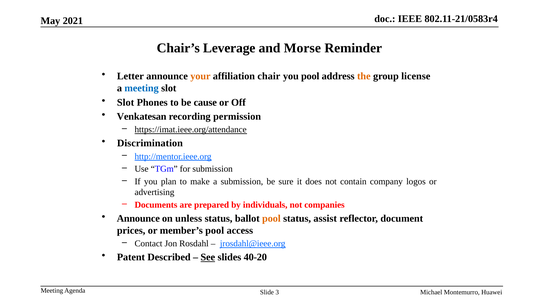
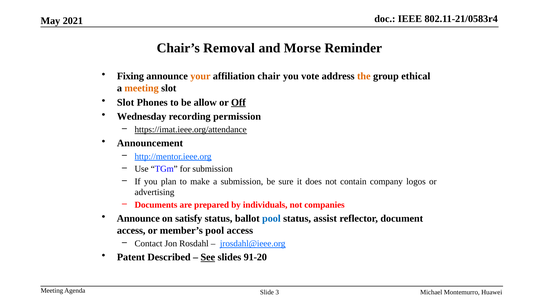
Leverage: Leverage -> Removal
Letter: Letter -> Fixing
you pool: pool -> vote
license: license -> ethical
meeting at (142, 88) colour: blue -> orange
cause: cause -> allow
Off underline: none -> present
Venkatesan: Venkatesan -> Wednesday
Discrimination: Discrimination -> Announcement
unless: unless -> satisfy
pool at (271, 219) colour: orange -> blue
prices at (131, 231): prices -> access
40-20: 40-20 -> 91-20
